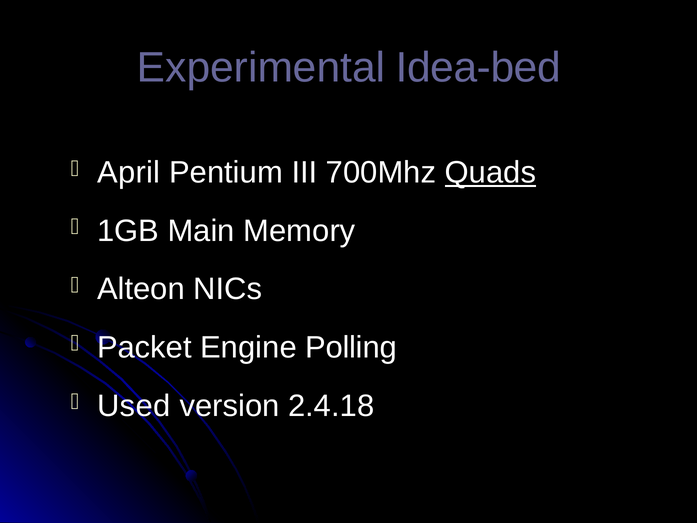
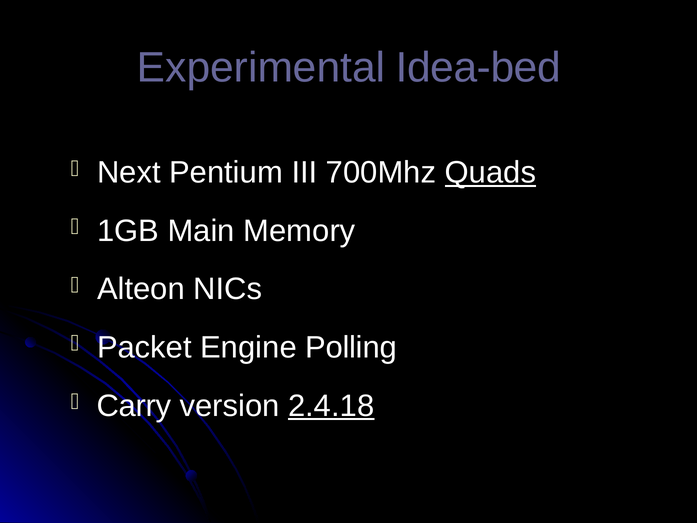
April: April -> Next
Used: Used -> Carry
2.4.18 underline: none -> present
